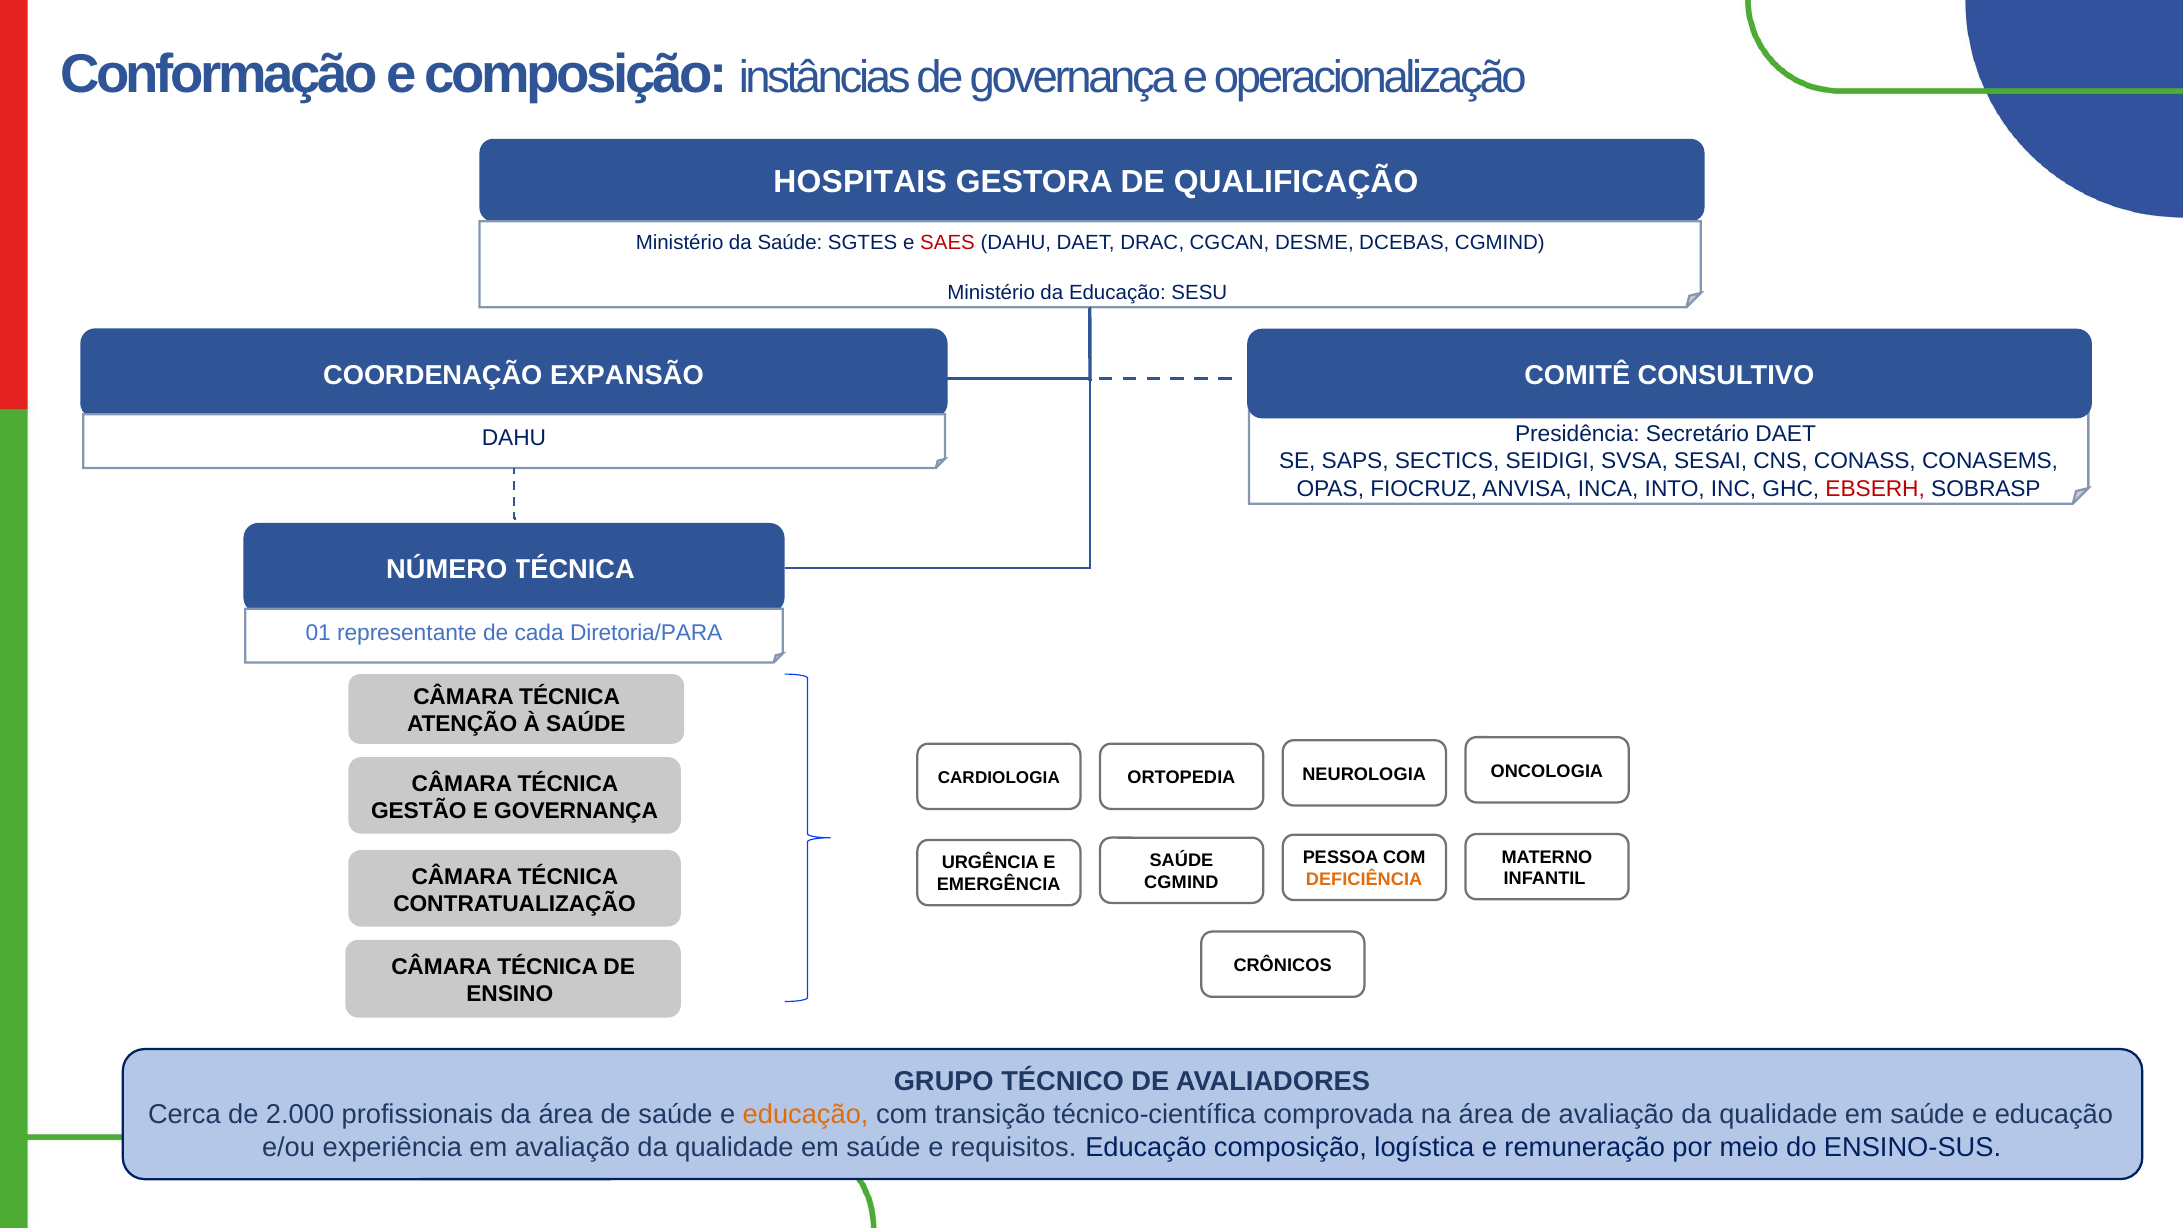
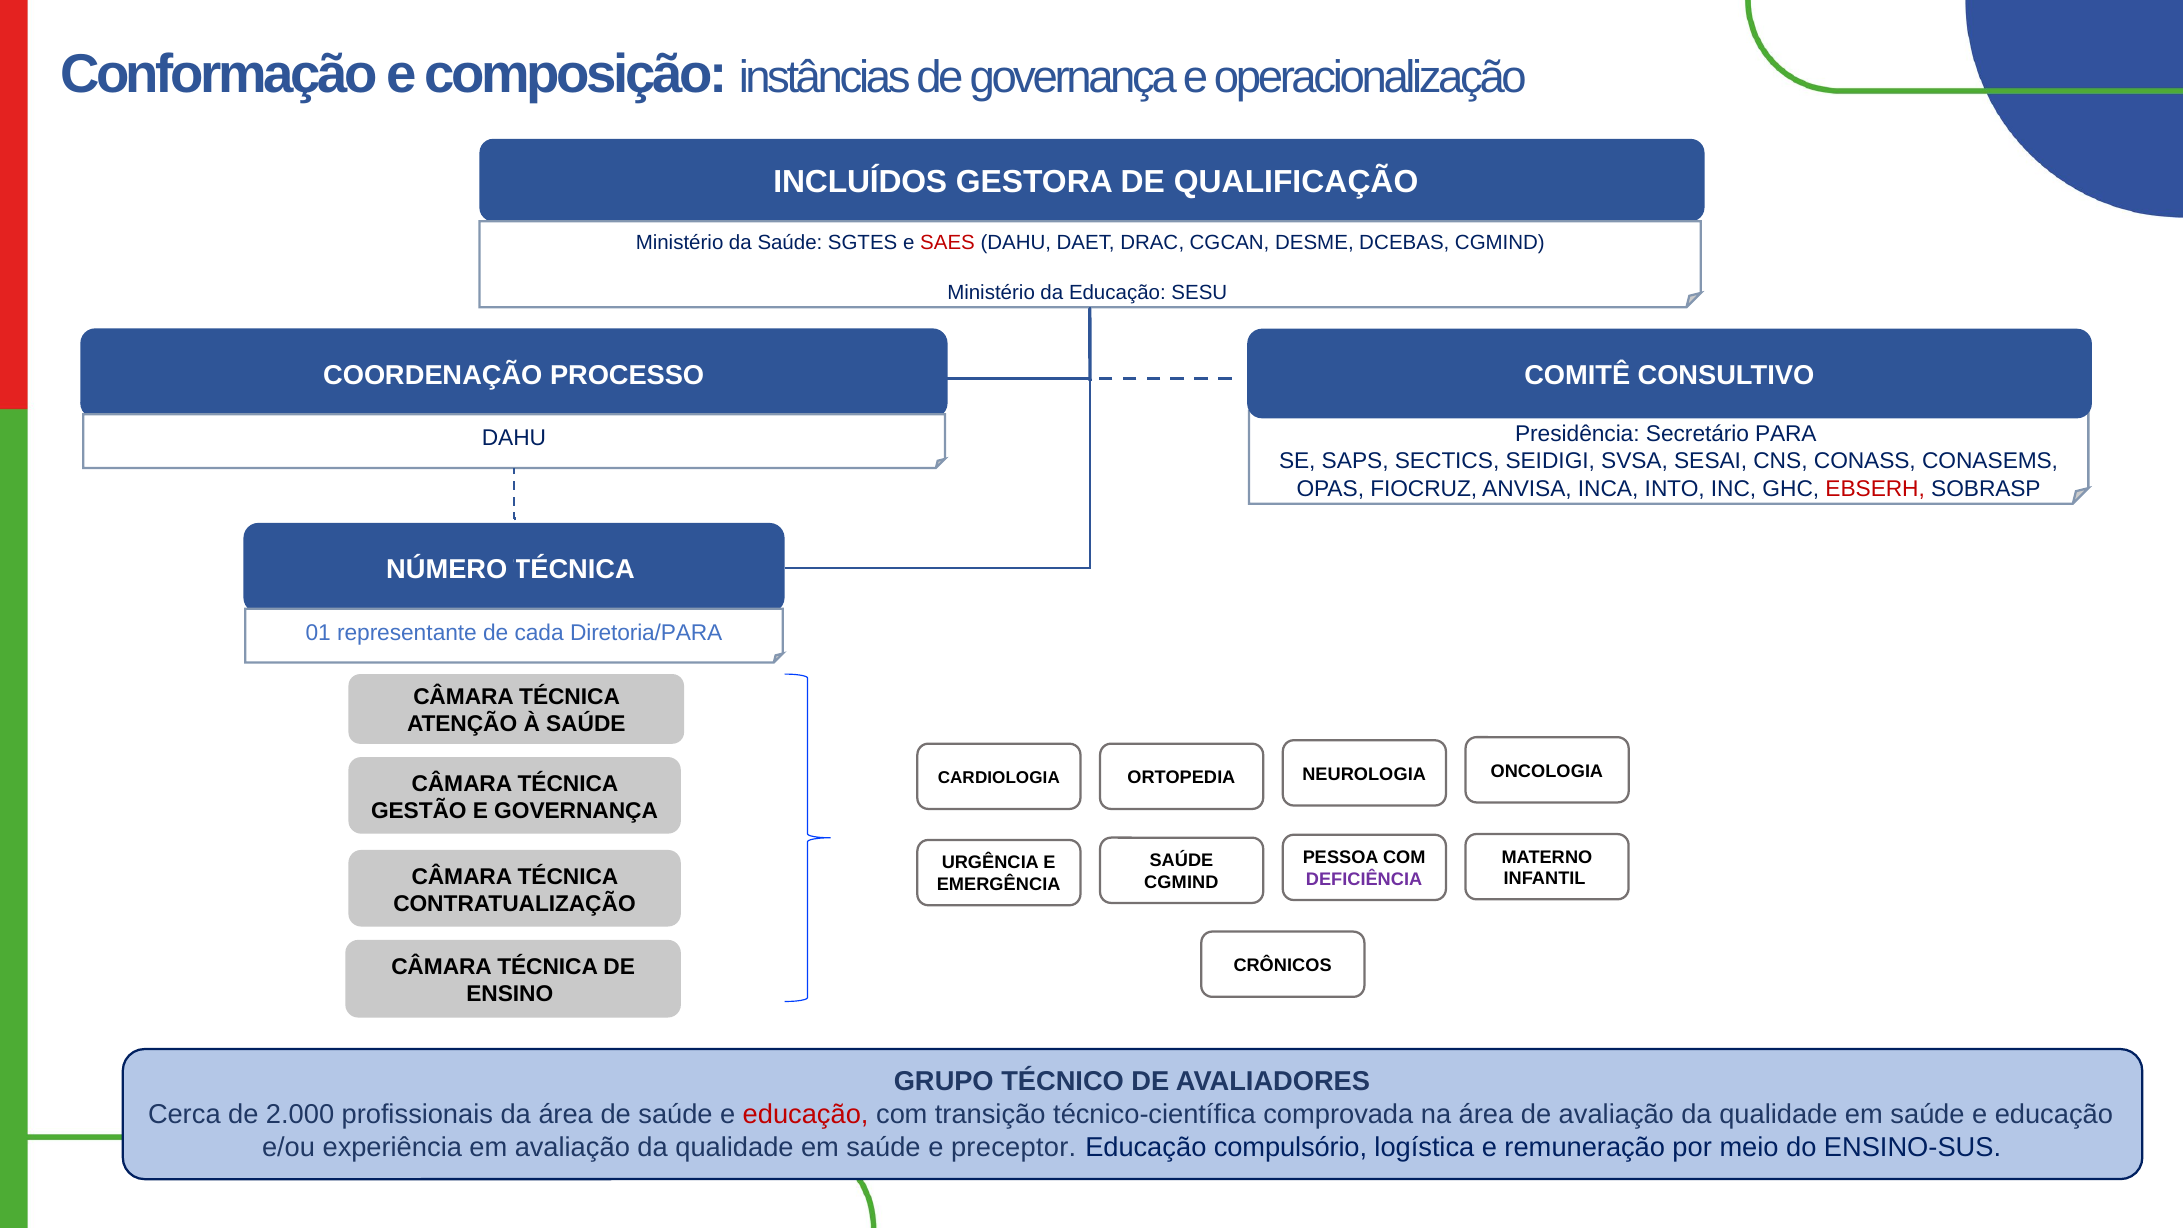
HOSPITAIS: HOSPITAIS -> INCLUÍDOS
EXPANSÃO: EXPANSÃO -> PROCESSO
Secretário DAET: DAET -> PARA
DEFICIÊNCIA colour: orange -> purple
educação at (806, 1114) colour: orange -> red
requisitos: requisitos -> preceptor
Educação composição: composição -> compulsório
